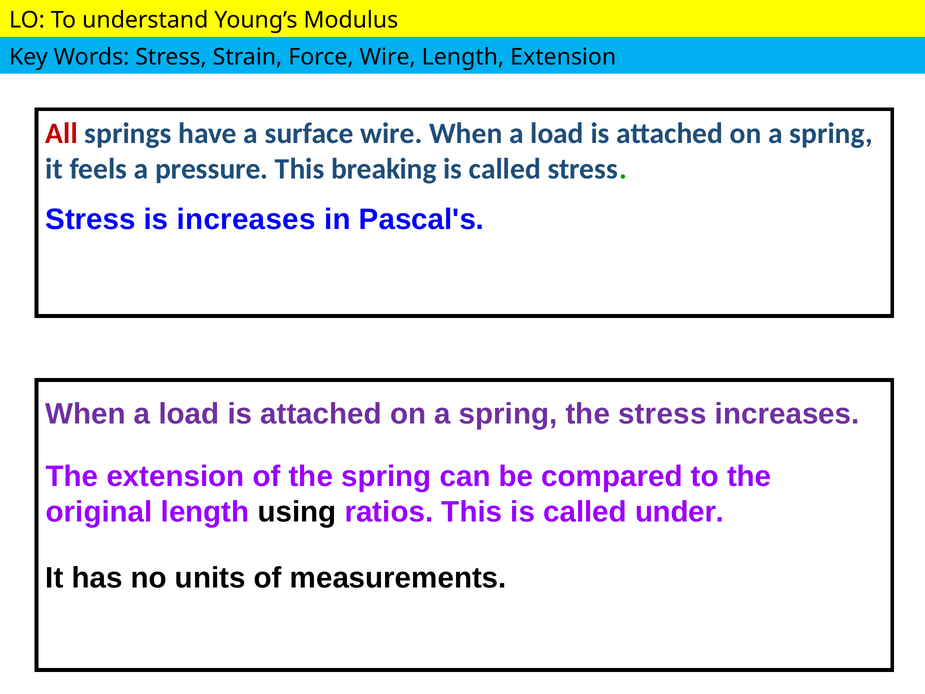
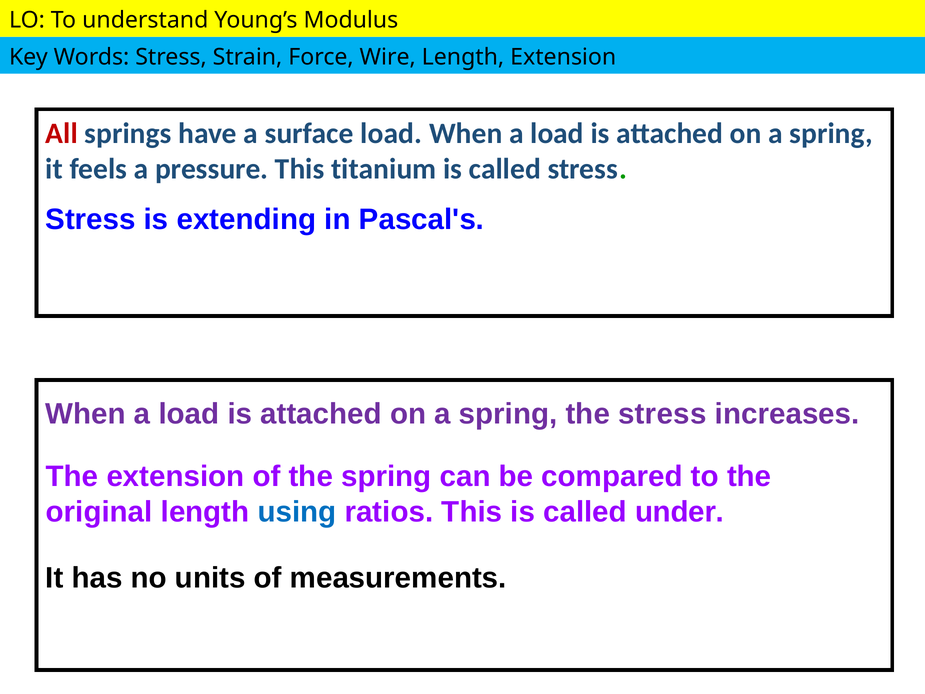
surface wire: wire -> load
breaking: breaking -> titanium
is increases: increases -> extending
using colour: black -> blue
